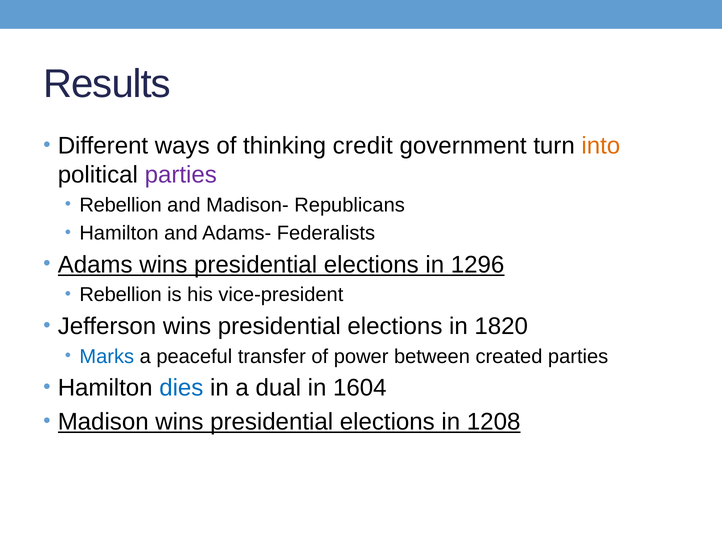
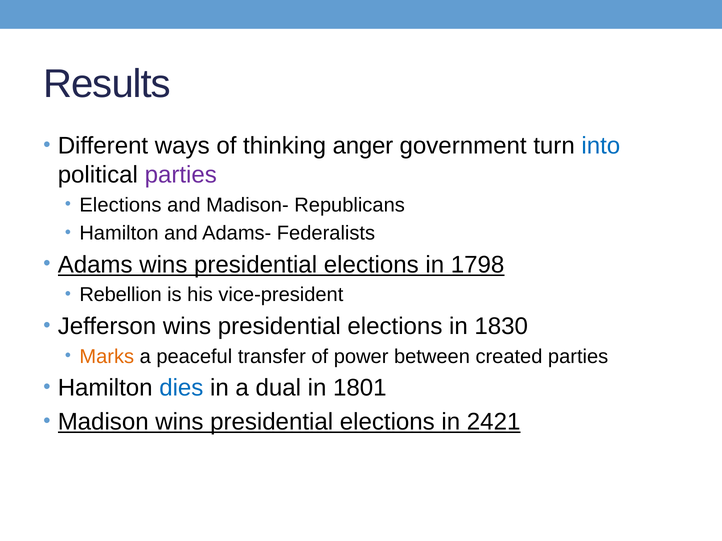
credit: credit -> anger
into colour: orange -> blue
Rebellion at (121, 205): Rebellion -> Elections
1296: 1296 -> 1798
1820: 1820 -> 1830
Marks colour: blue -> orange
1604: 1604 -> 1801
1208: 1208 -> 2421
